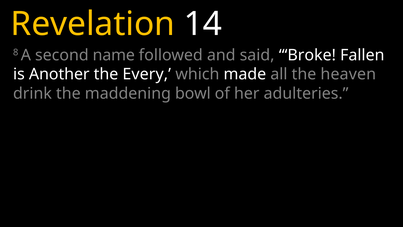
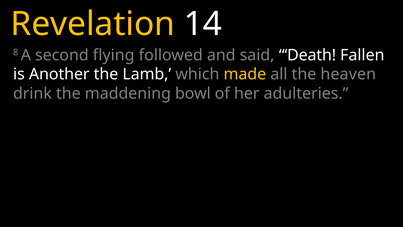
name: name -> flying
Broke: Broke -> Death
Every: Every -> Lamb
made colour: white -> yellow
